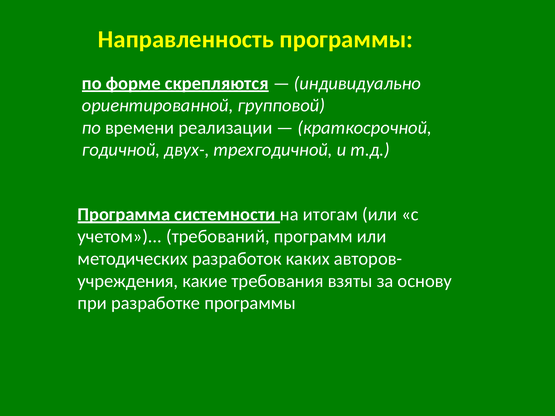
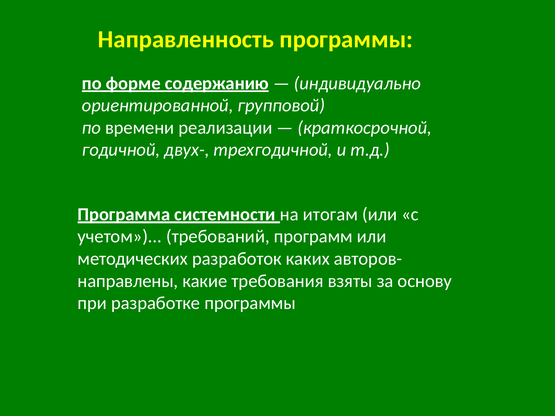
скрепляются: скрепляются -> содержанию
учреждения: учреждения -> направлены
